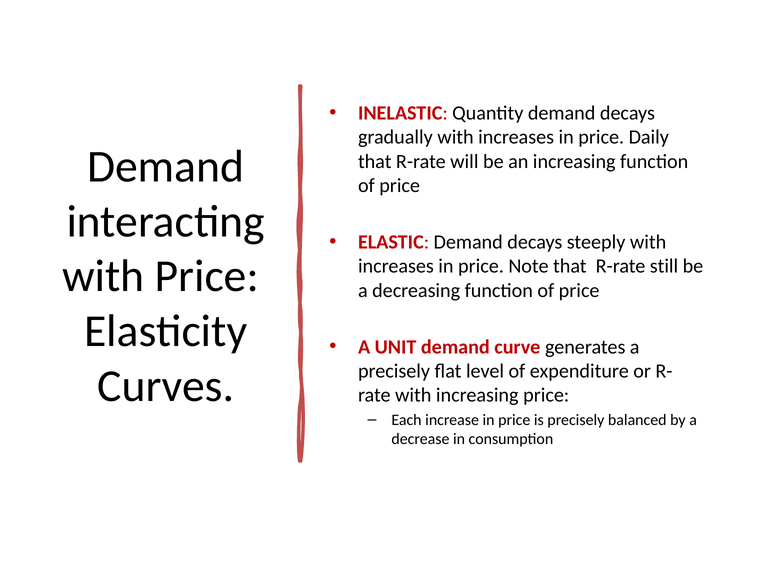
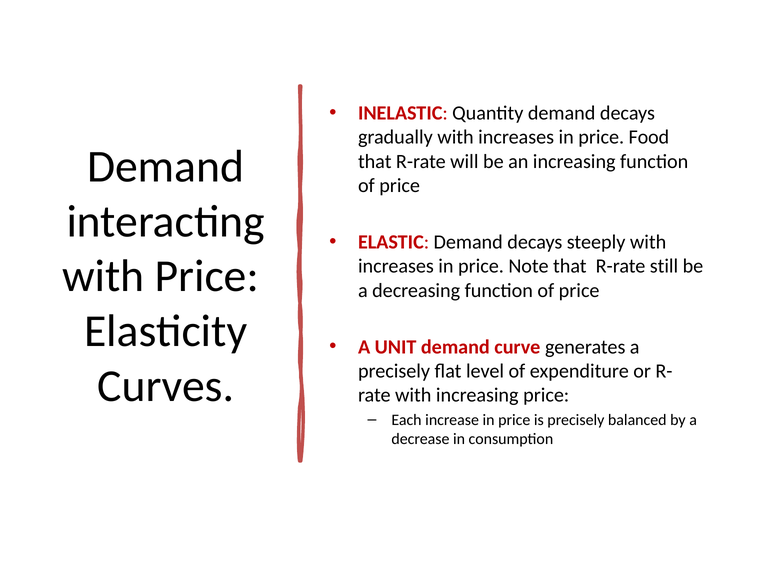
Daily: Daily -> Food
